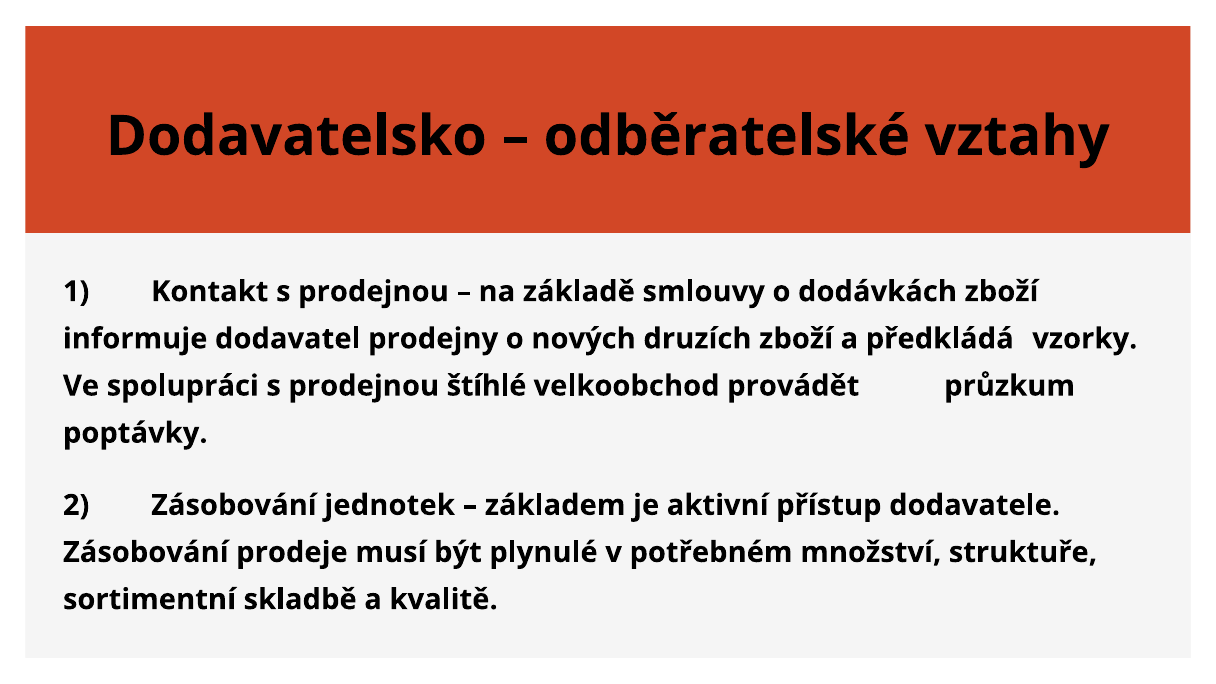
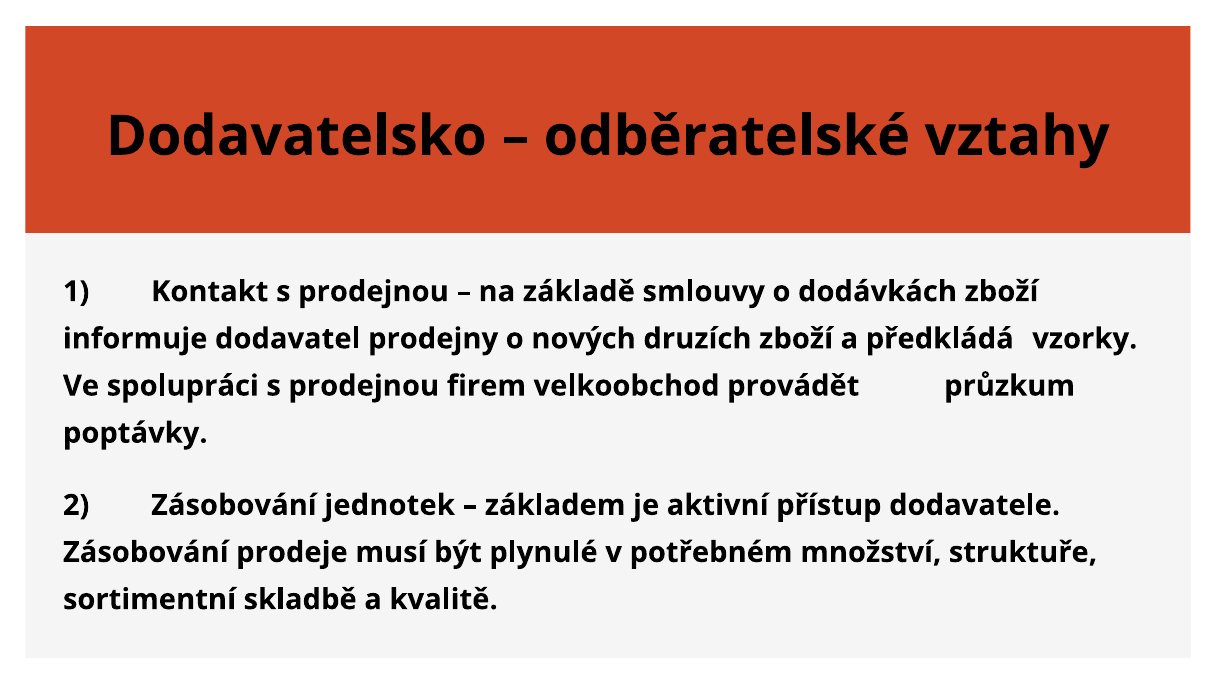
štíhlé: štíhlé -> firem
